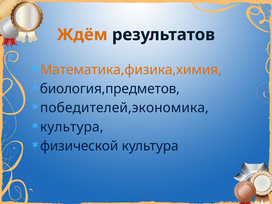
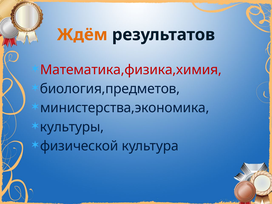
Математика,физика,химия colour: orange -> red
победителей,экономика: победителей,экономика -> министерства,экономика
культура at (72, 127): культура -> культуры
